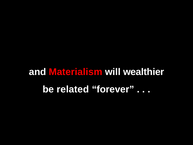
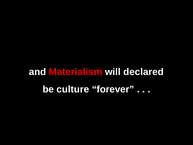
wealthier: wealthier -> declared
related: related -> culture
